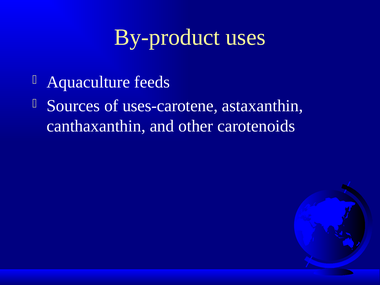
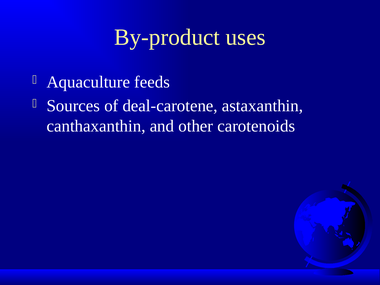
uses-carotene: uses-carotene -> deal-carotene
